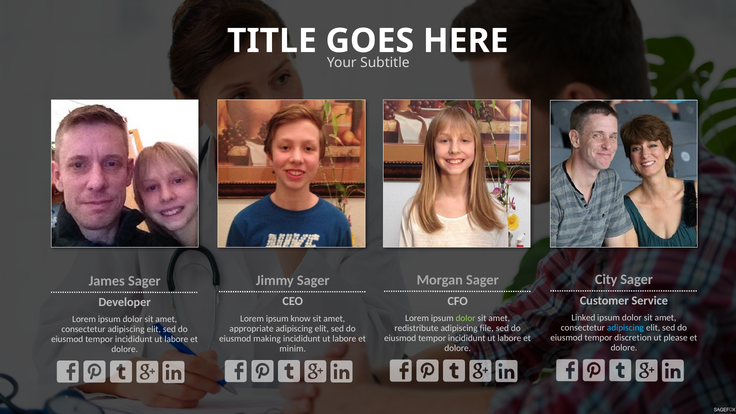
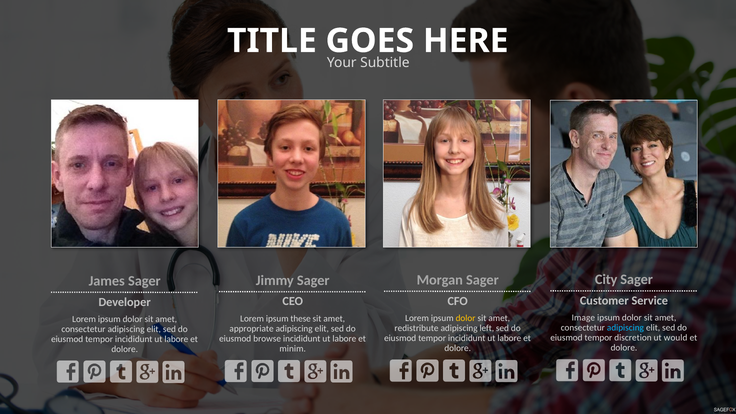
Linked: Linked -> Image
dolor at (466, 318) colour: light green -> yellow
know: know -> these
file: file -> left
please: please -> would
making: making -> browse
